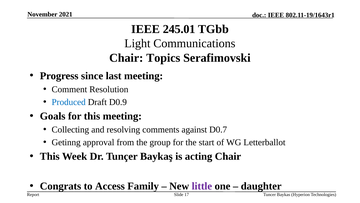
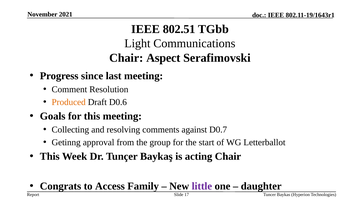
245.01: 245.01 -> 802.51
Topics: Topics -> Aspect
Produced colour: blue -> orange
D0.9: D0.9 -> D0.6
